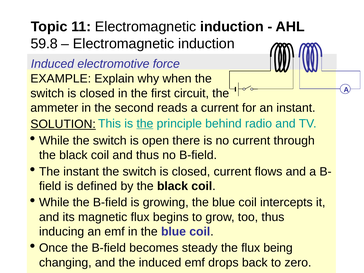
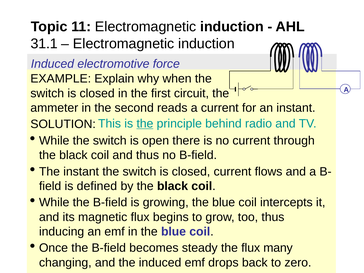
59.8: 59.8 -> 31.1
SOLUTION underline: present -> none
being: being -> many
